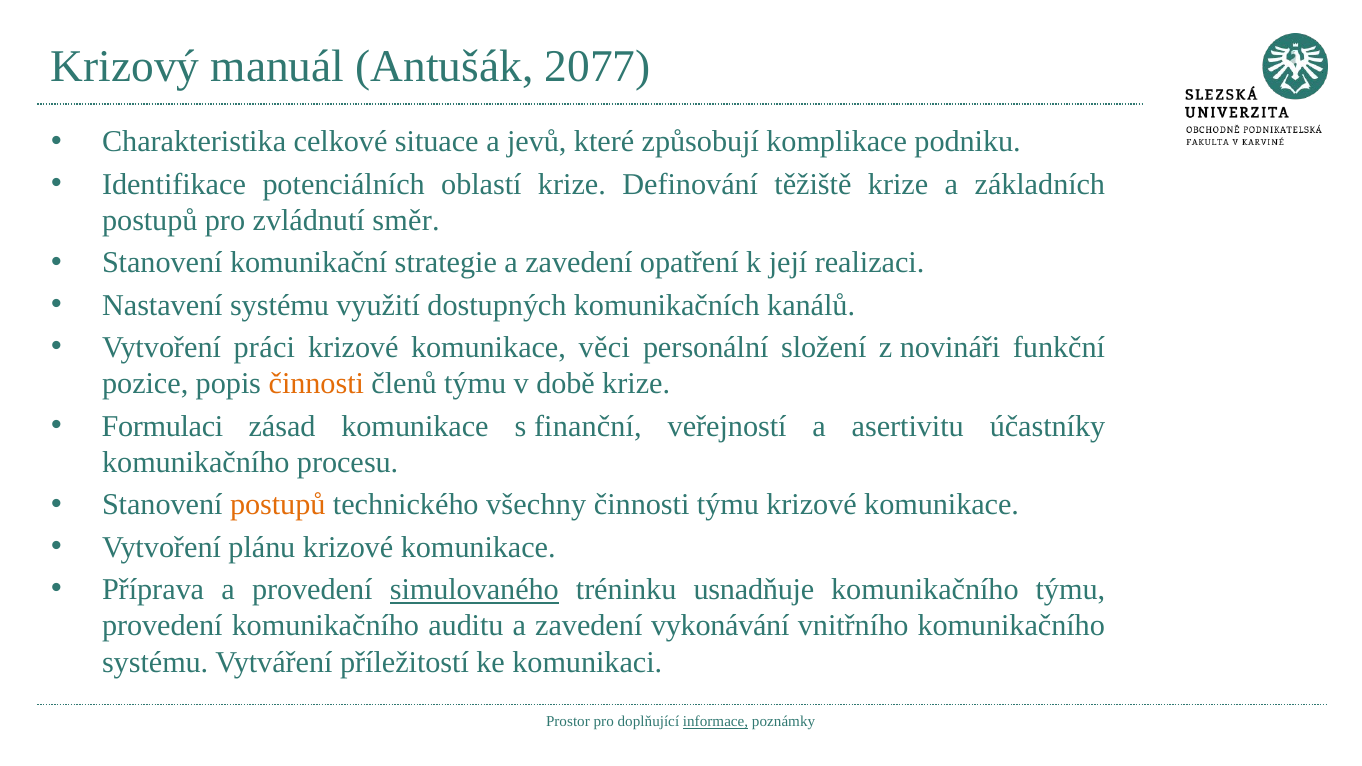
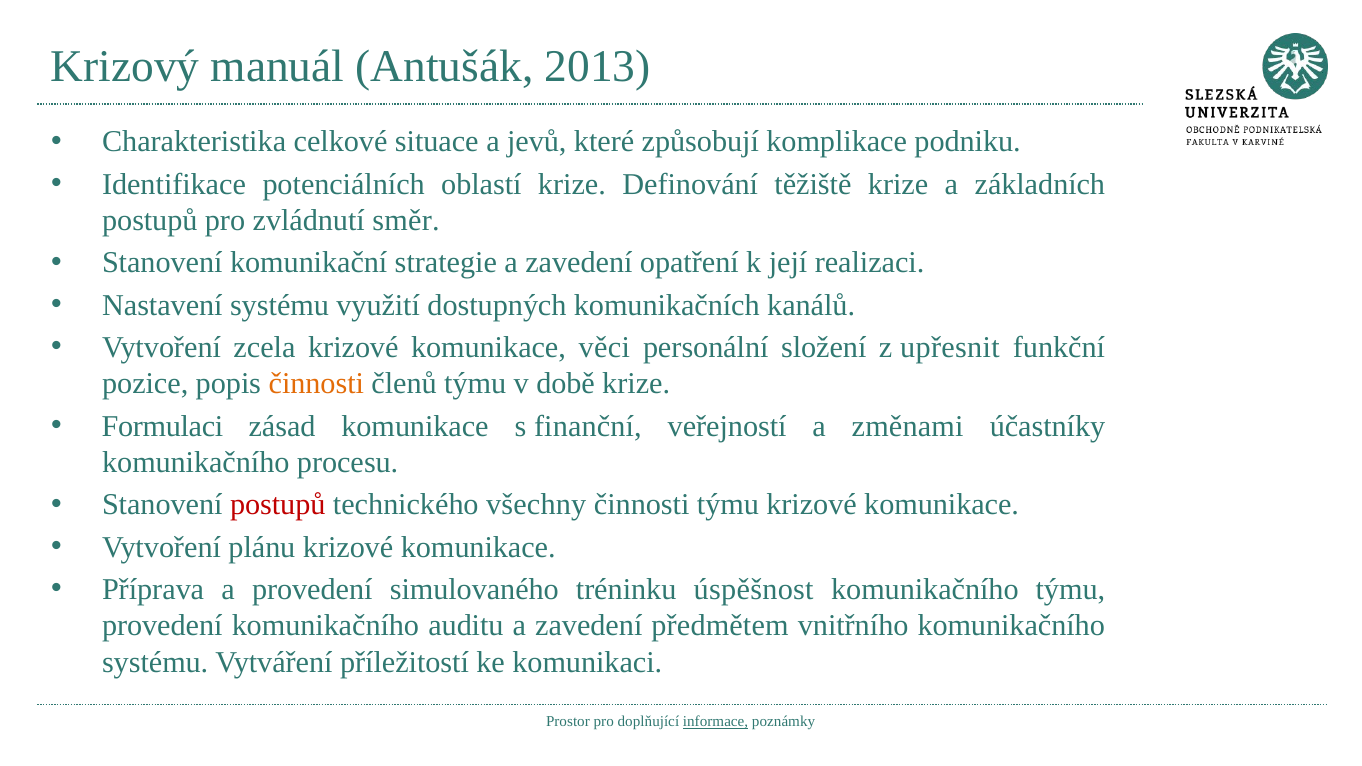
2077: 2077 -> 2013
práci: práci -> zcela
novináři: novináři -> upřesnit
asertivitu: asertivitu -> změnami
postupů at (278, 505) colour: orange -> red
simulovaného underline: present -> none
usnadňuje: usnadňuje -> úspěšnost
vykonávání: vykonávání -> předmětem
